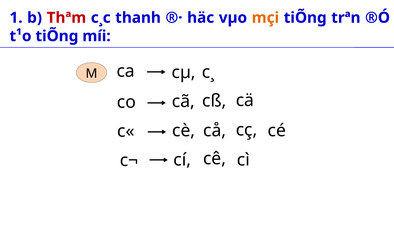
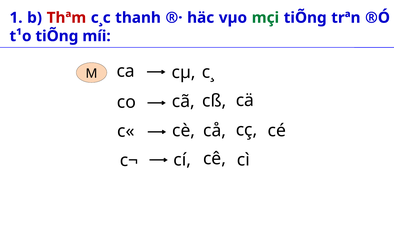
mçi colour: orange -> green
